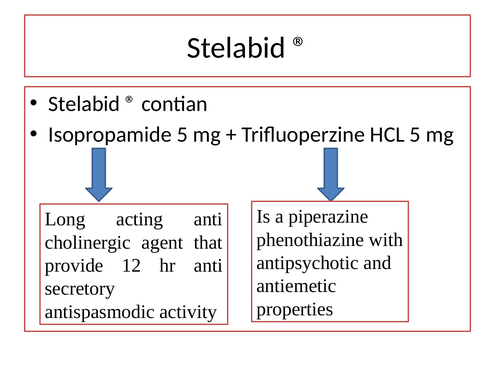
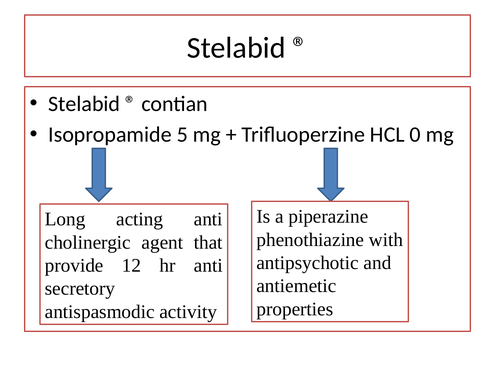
HCL 5: 5 -> 0
